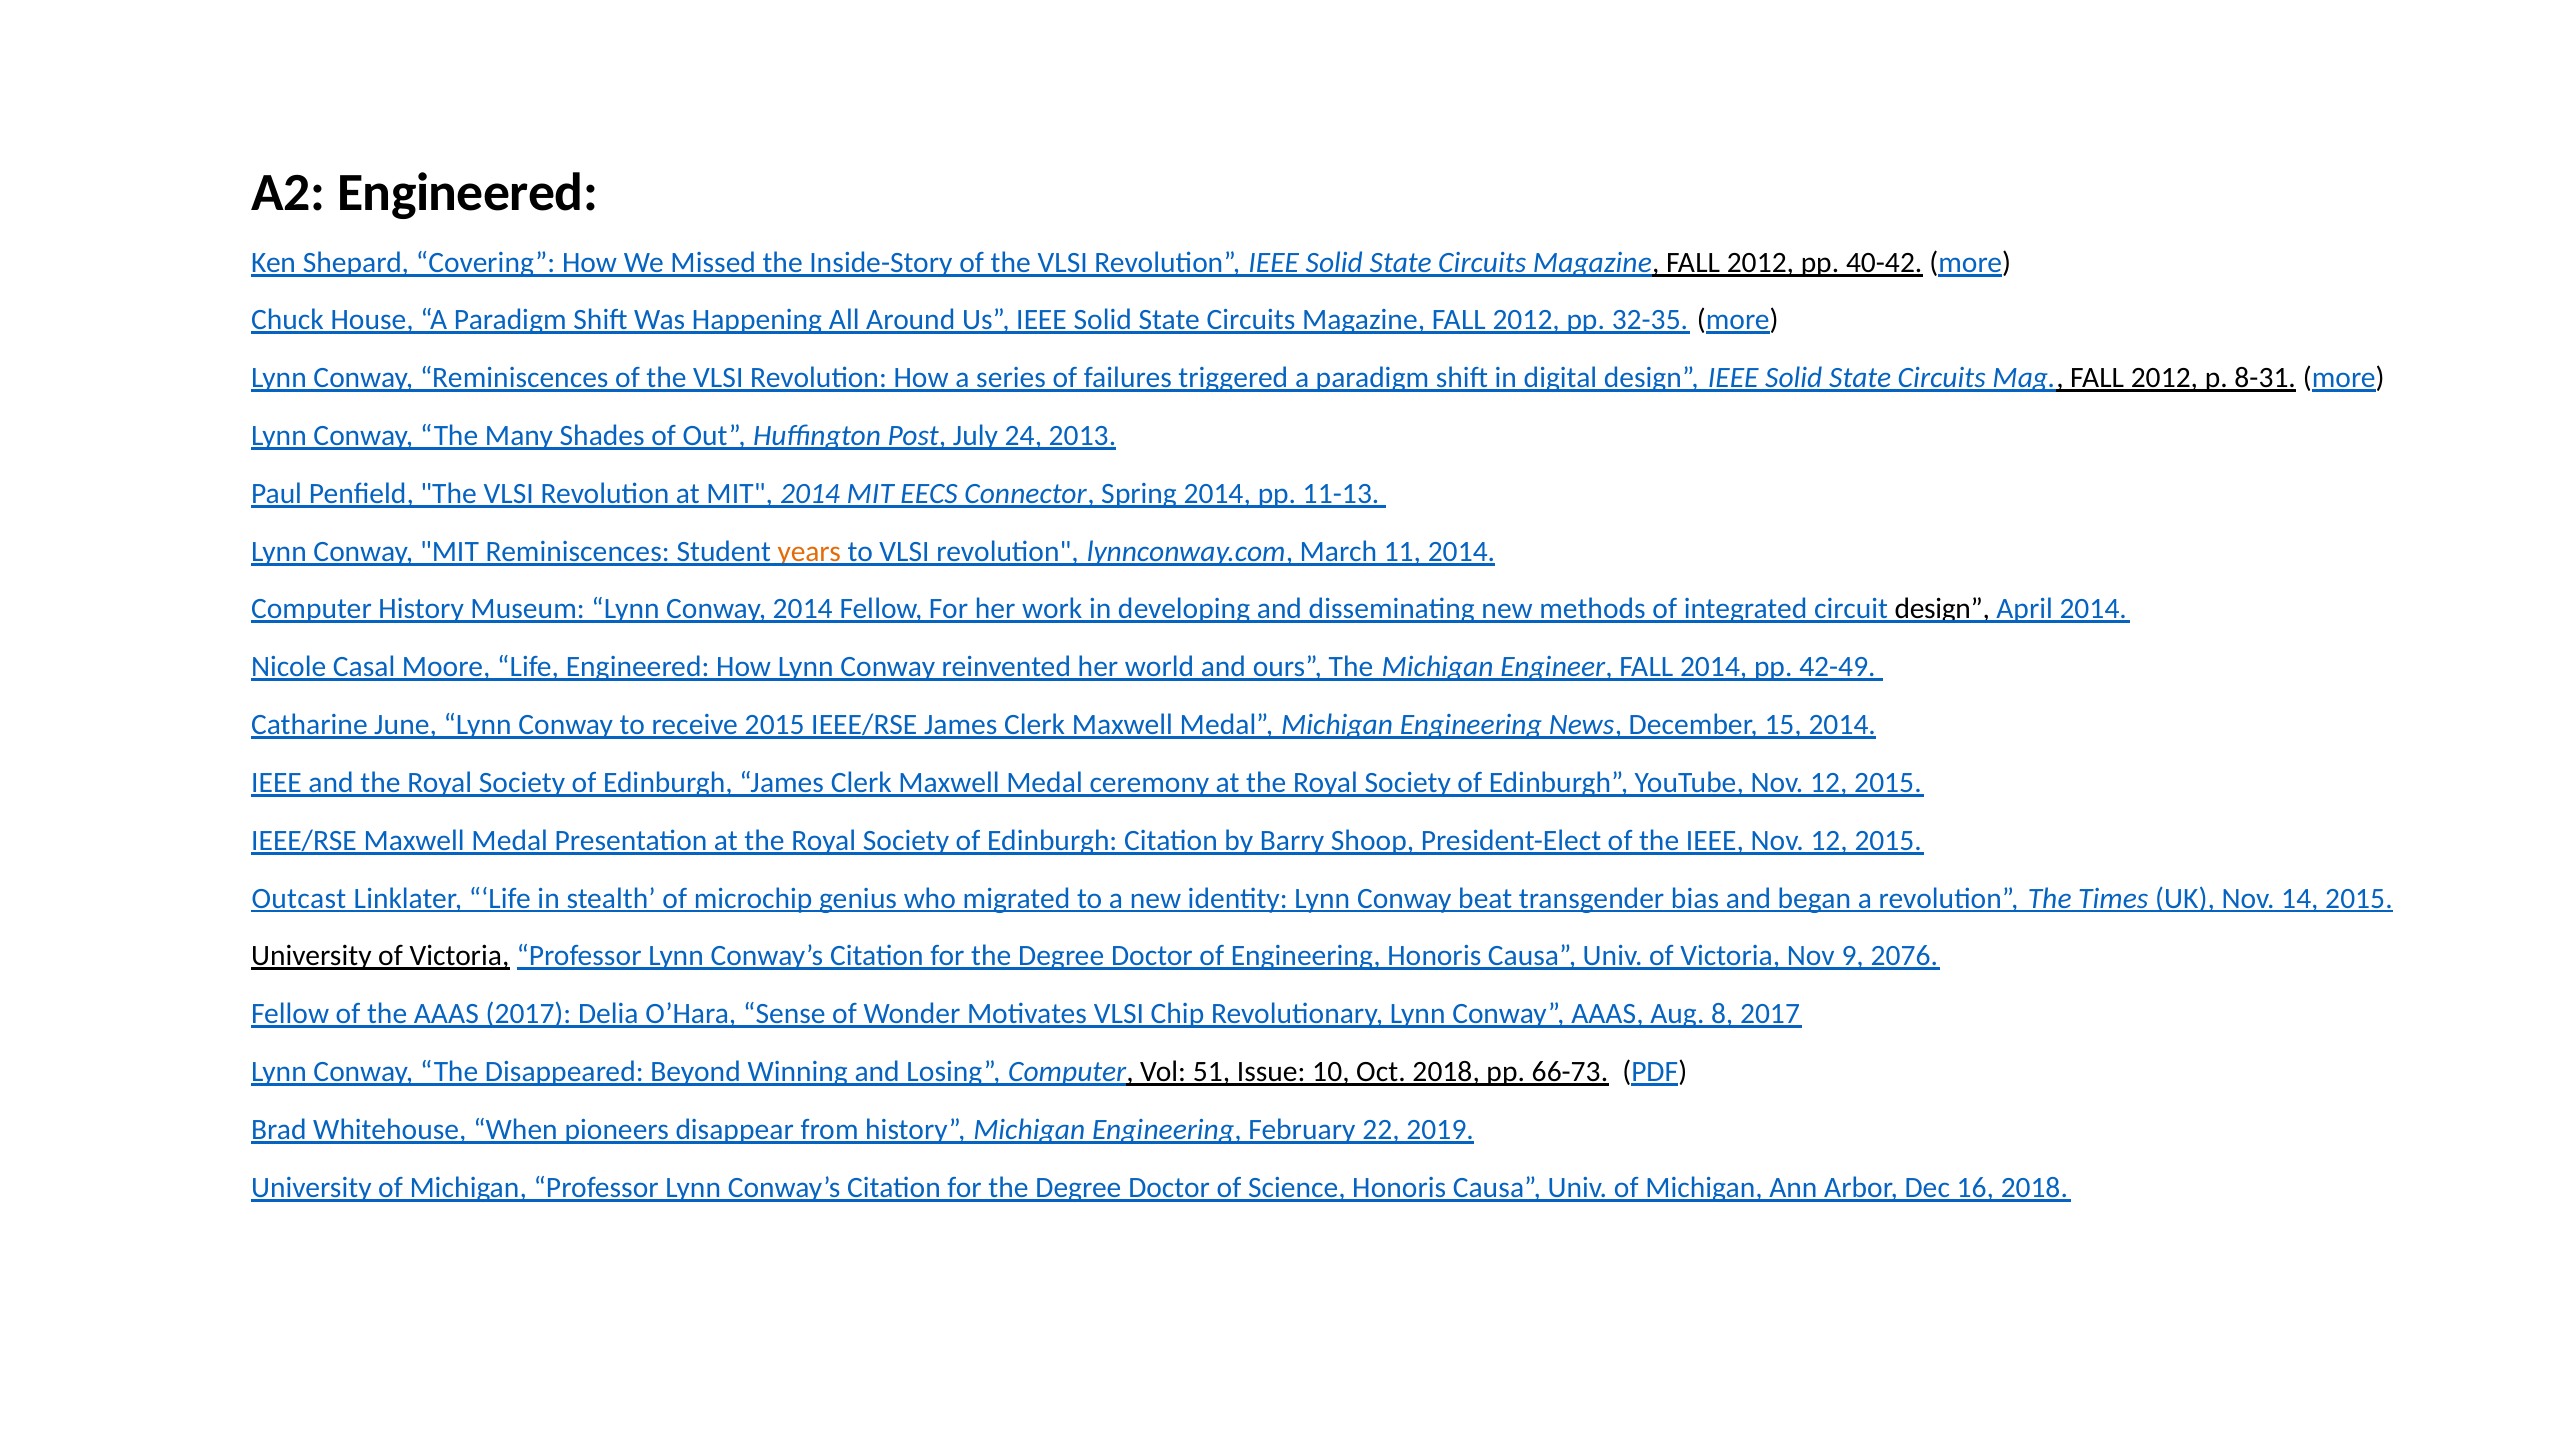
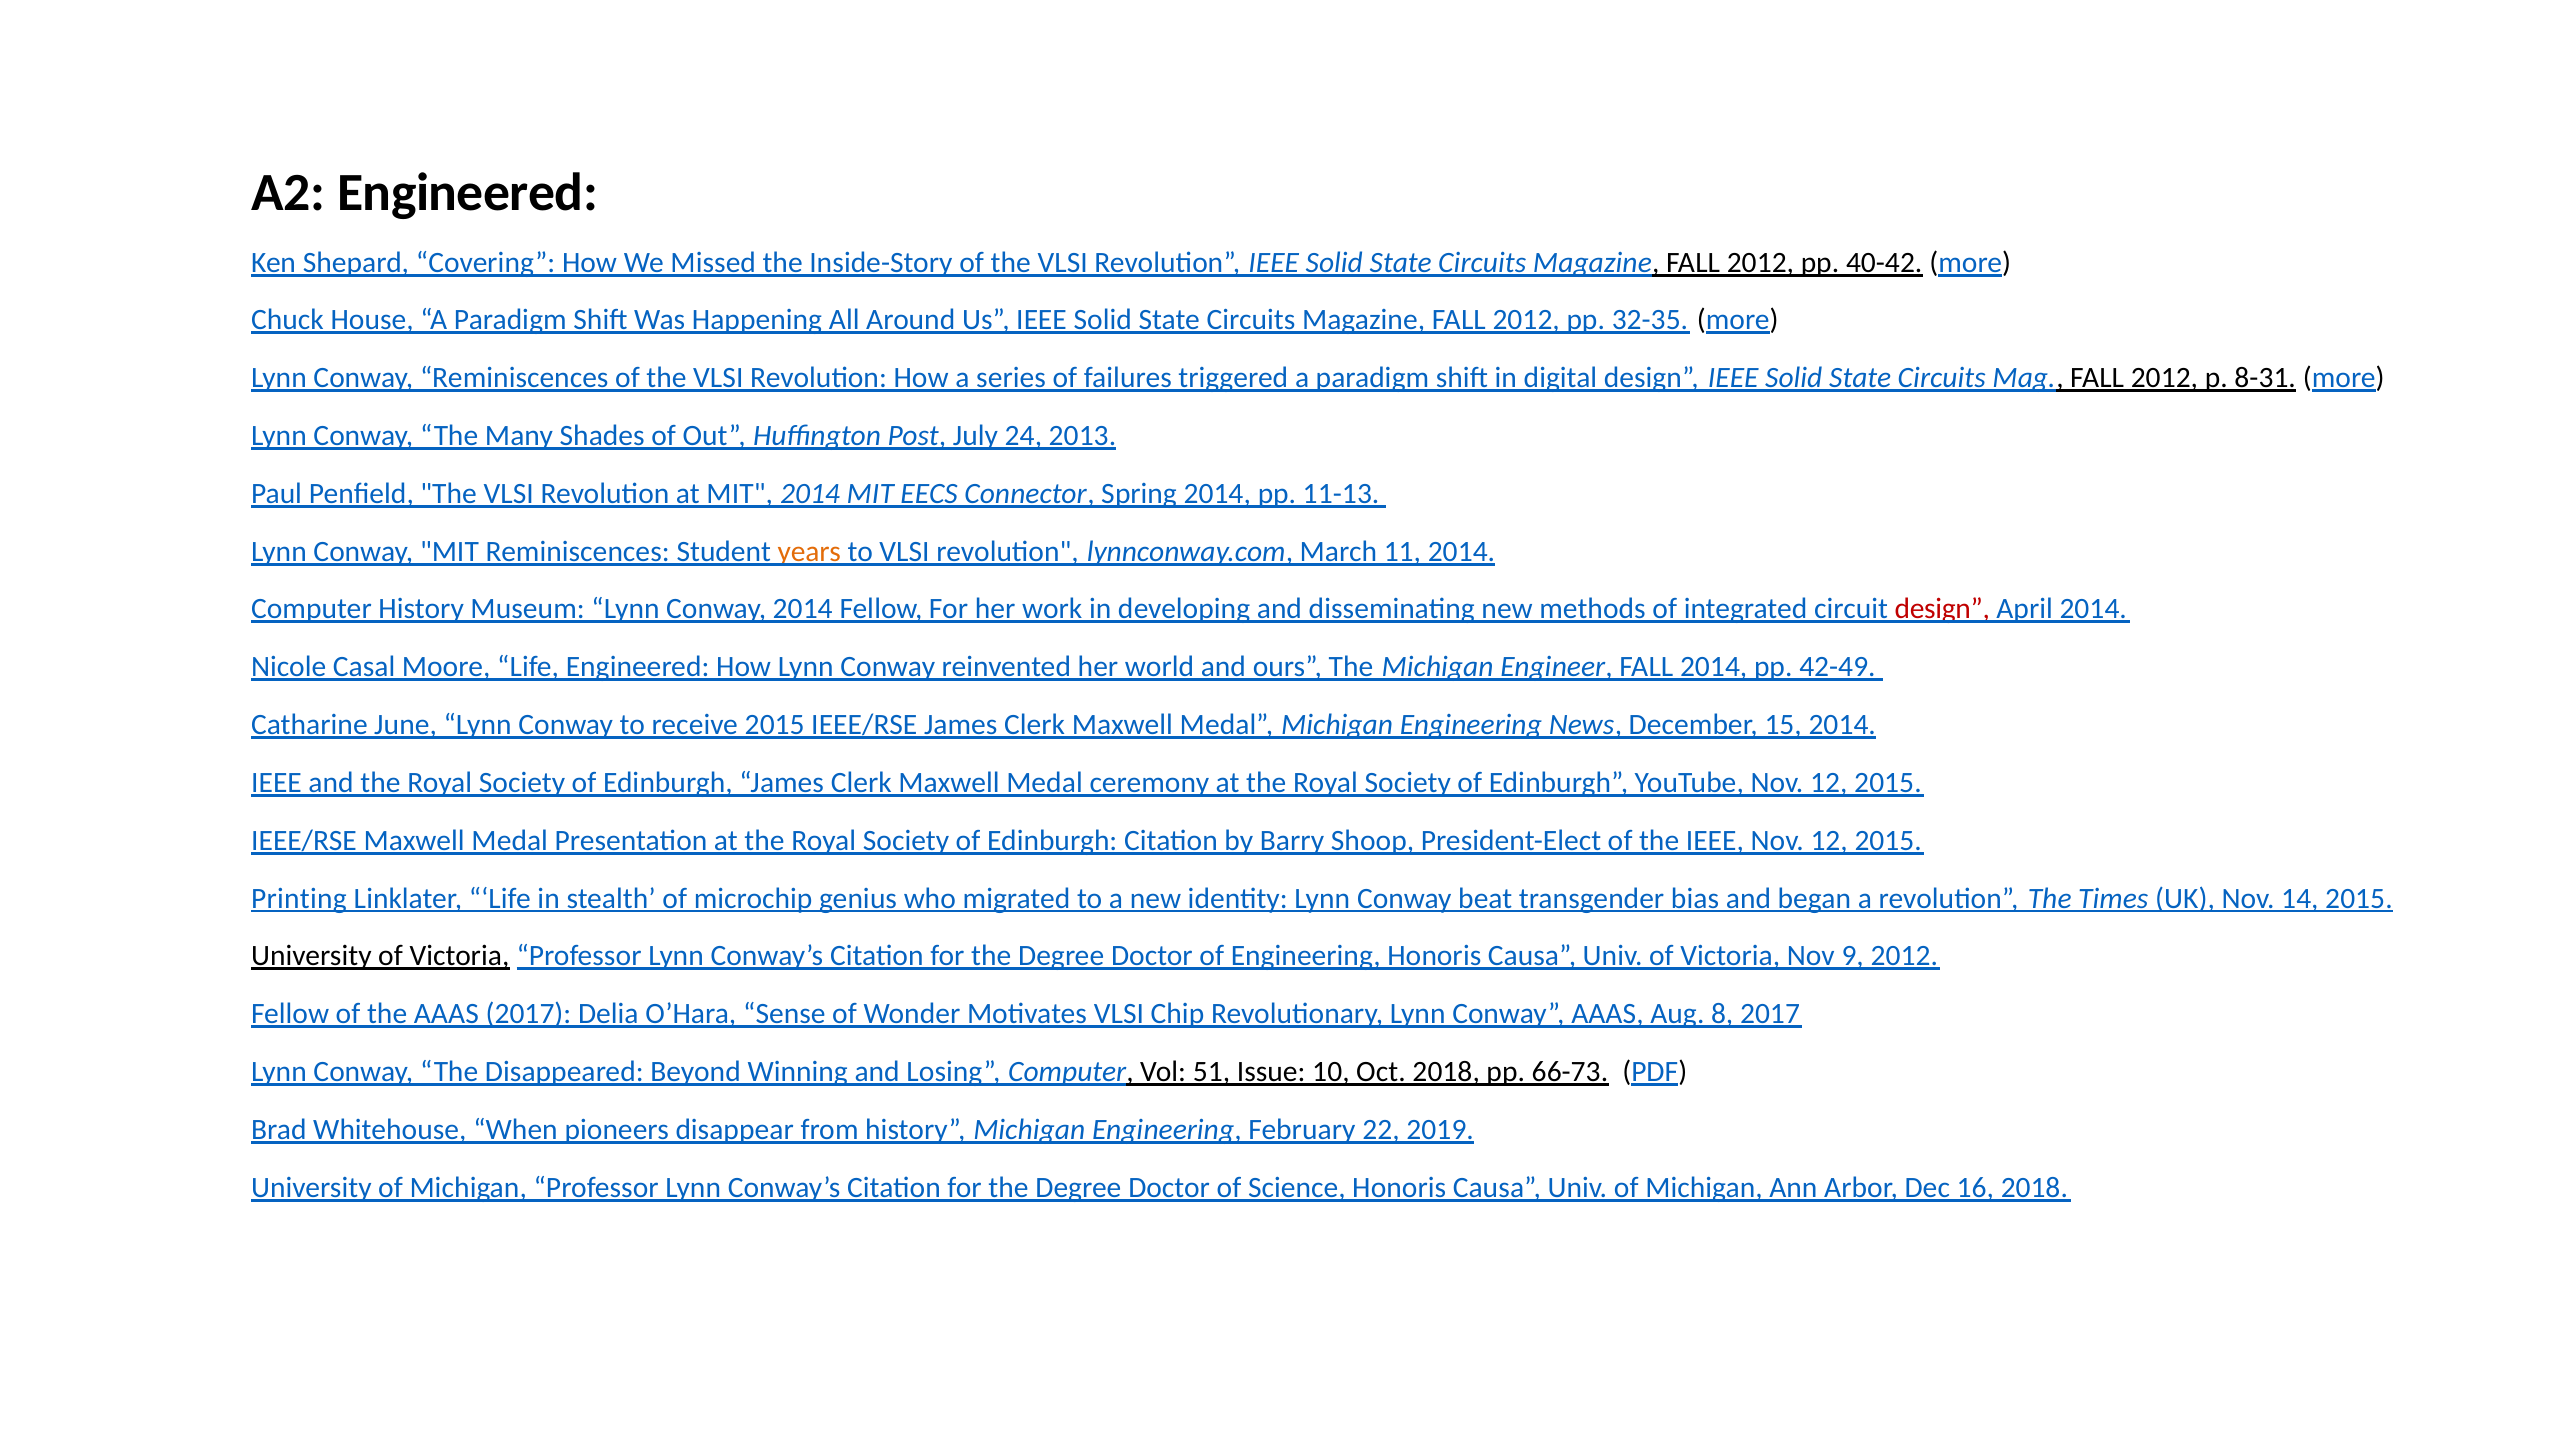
design at (1942, 609) colour: black -> red
Outcast: Outcast -> Printing
9 2076: 2076 -> 2012
